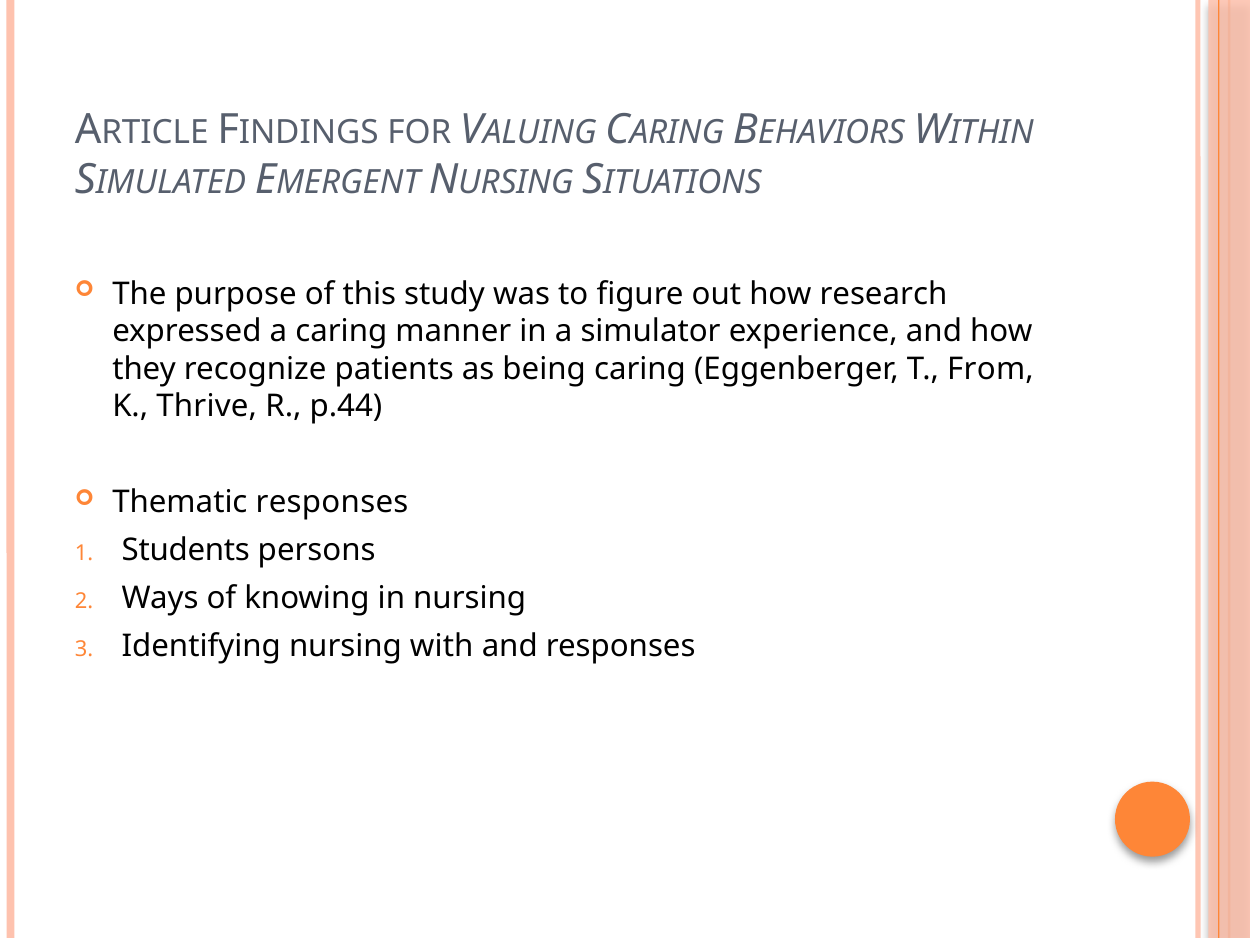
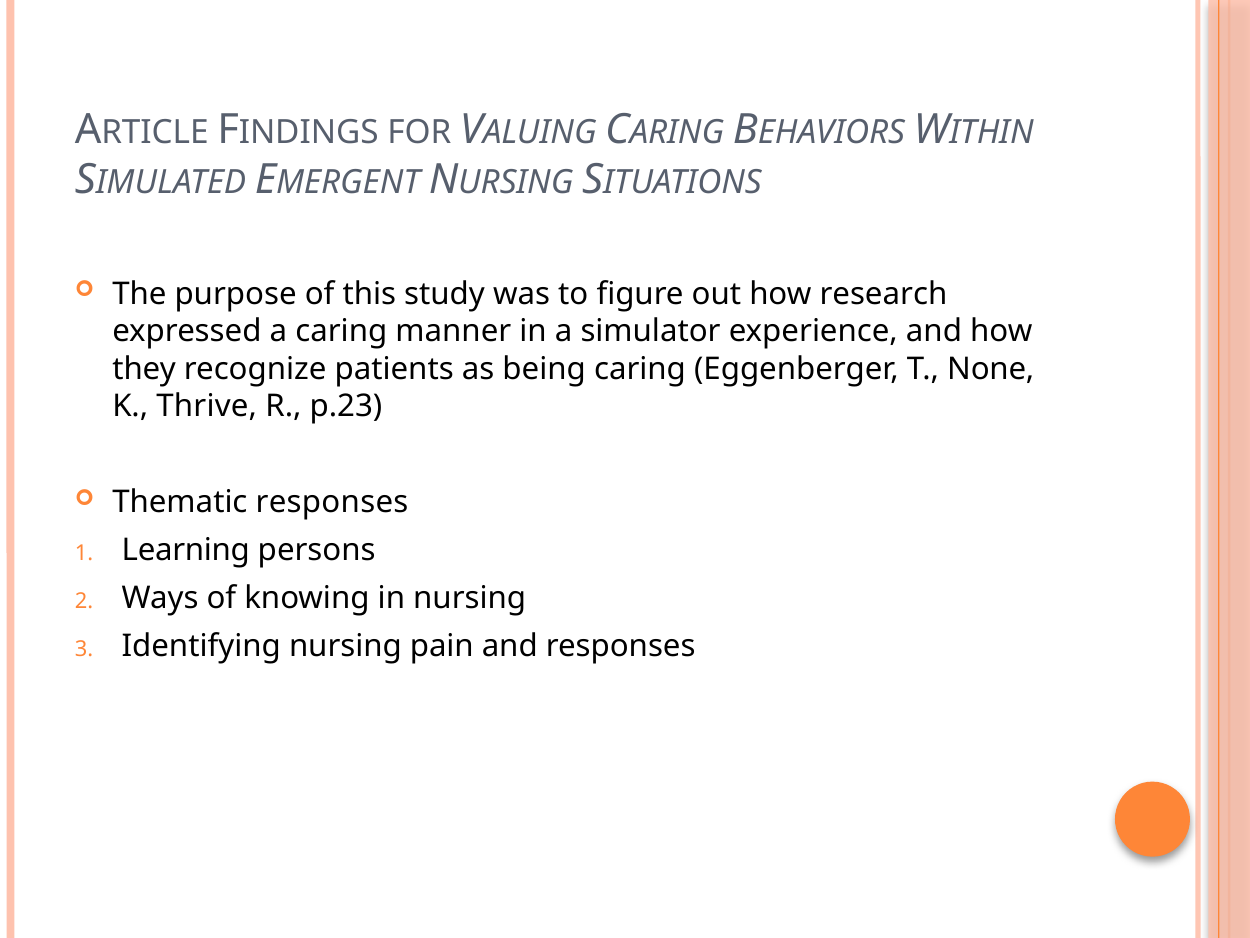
From: From -> None
p.44: p.44 -> p.23
Students: Students -> Learning
with: with -> pain
